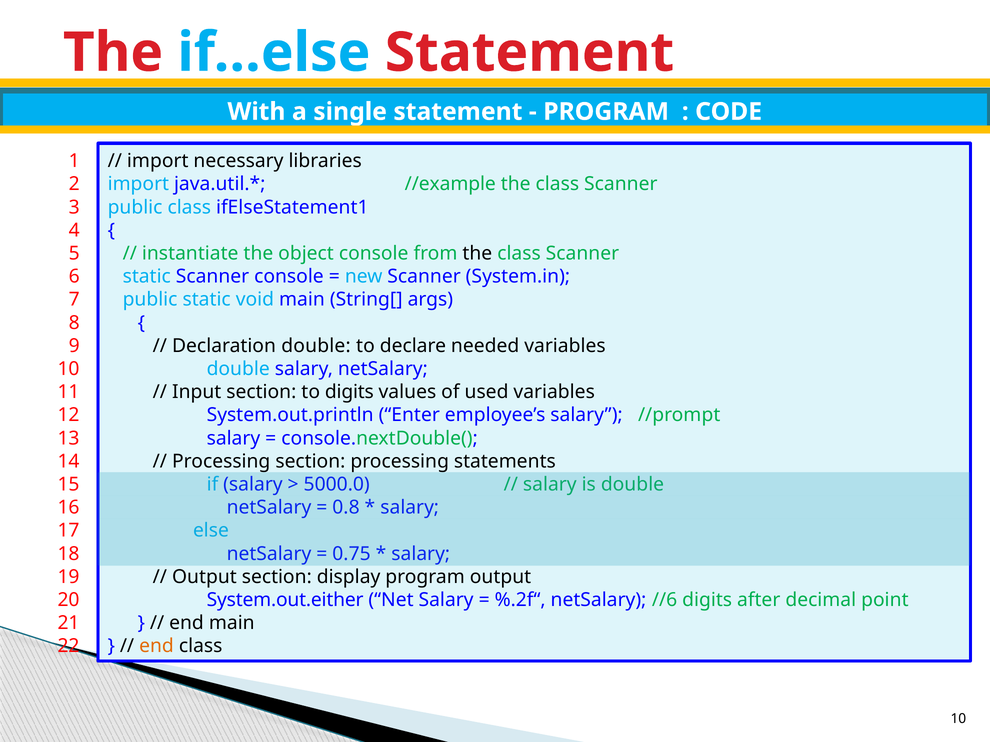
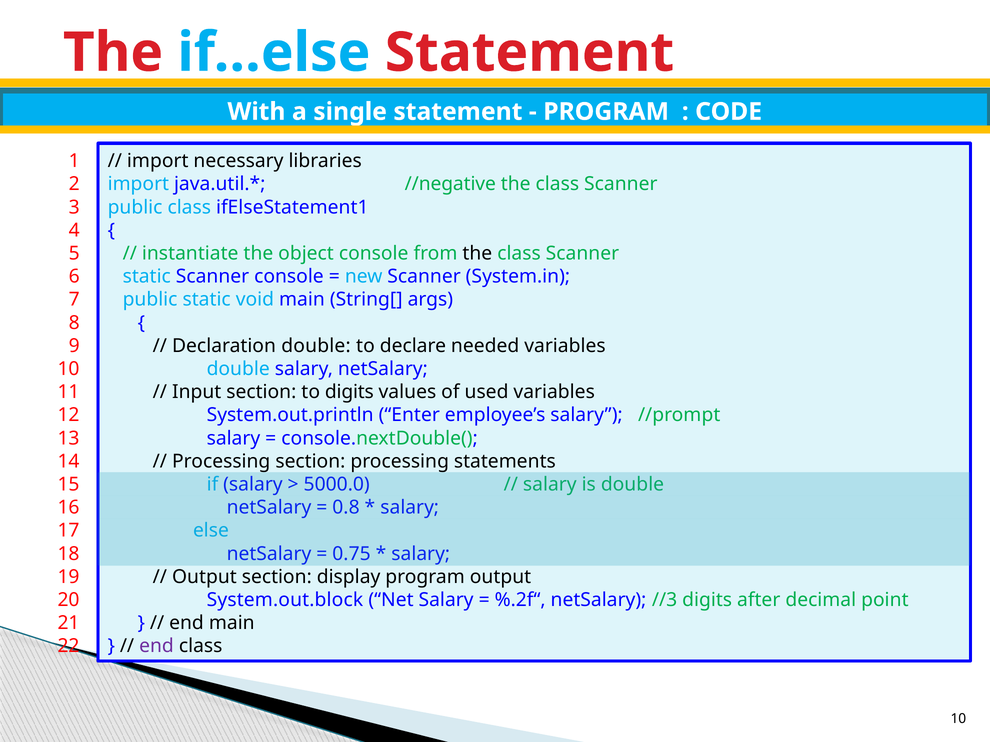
//example: //example -> //negative
System.out.either: System.out.either -> System.out.block
//6: //6 -> //3
end at (156, 647) colour: orange -> purple
